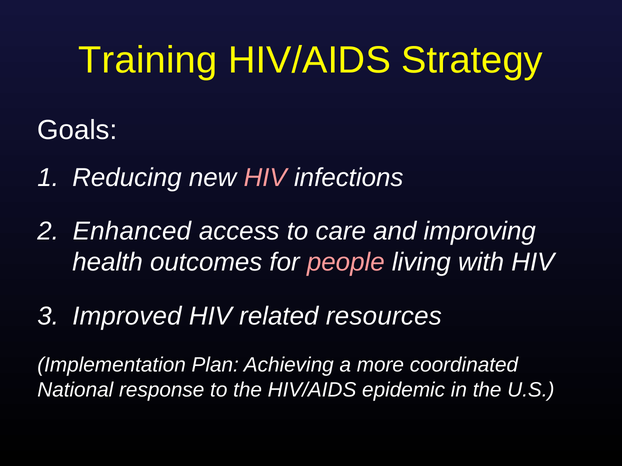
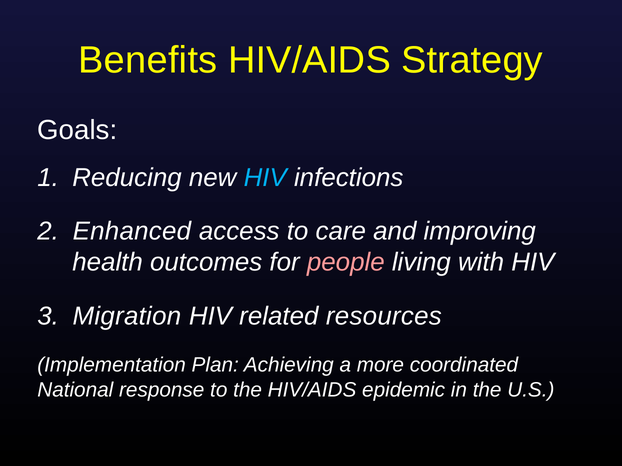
Training: Training -> Benefits
HIV at (265, 178) colour: pink -> light blue
Improved: Improved -> Migration
